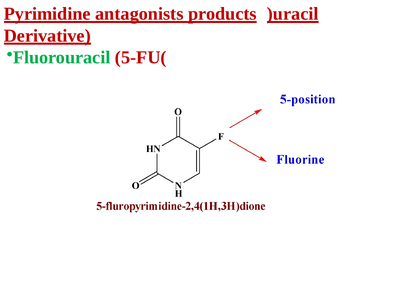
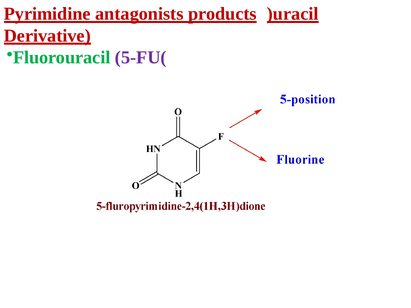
5-FU( colour: red -> purple
